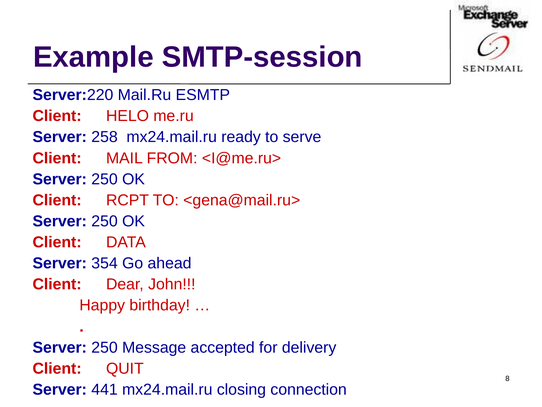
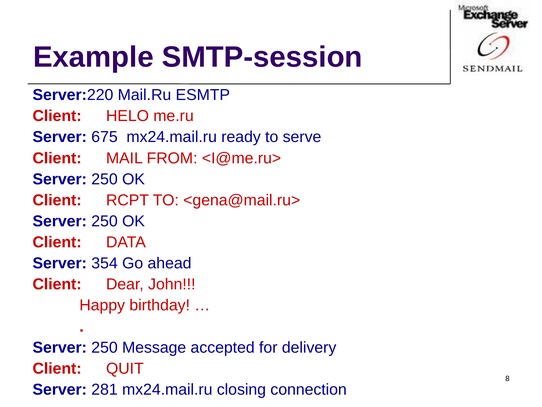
258: 258 -> 675
441: 441 -> 281
